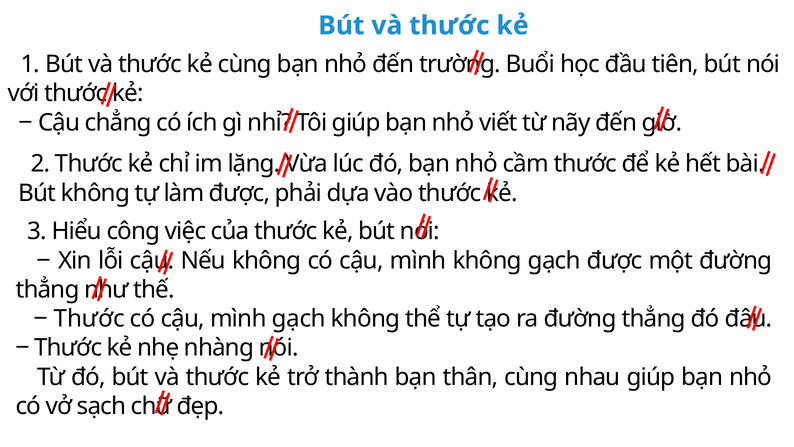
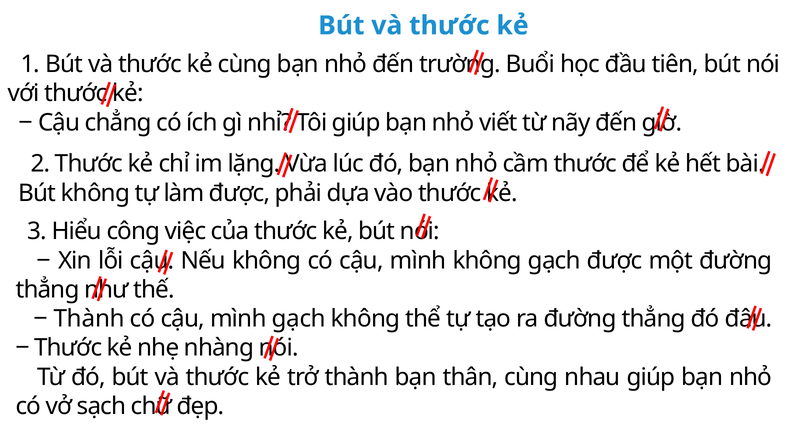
Thước at (89, 319): Thước -> Thành
